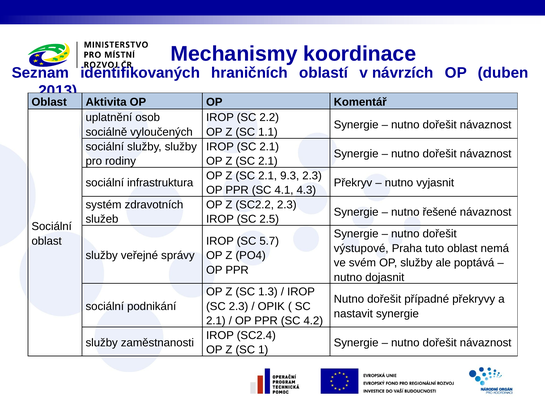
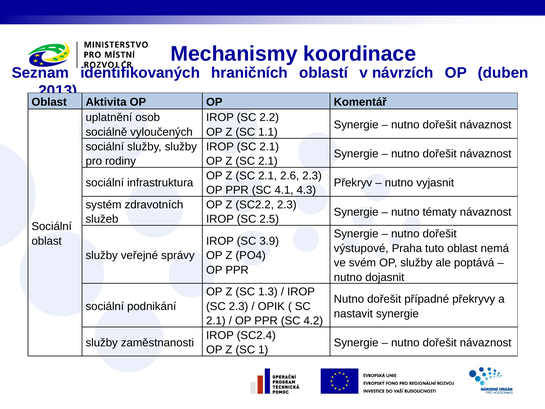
9.3: 9.3 -> 2.6
řešené: řešené -> tématy
5.7: 5.7 -> 3.9
